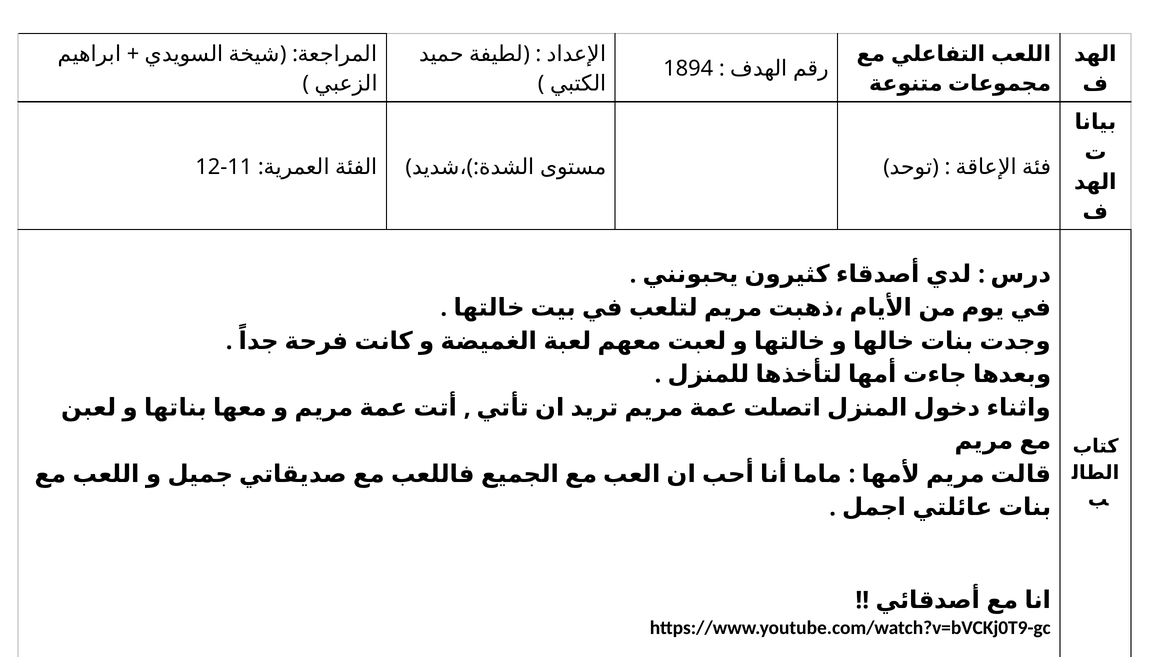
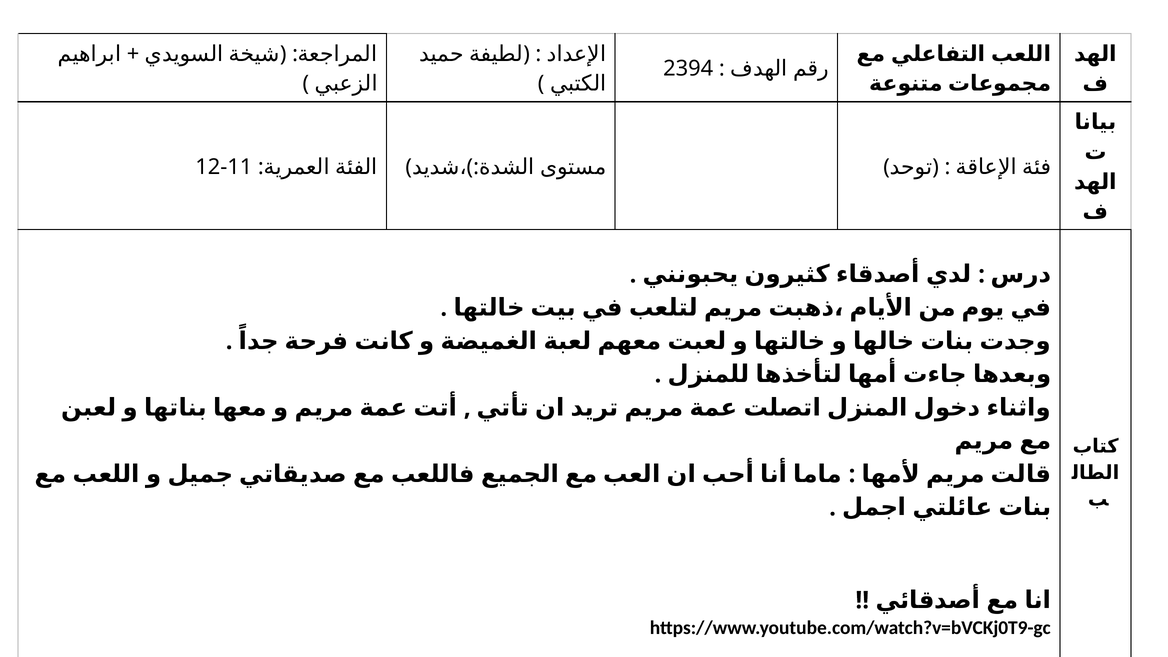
1894: 1894 -> 2394
